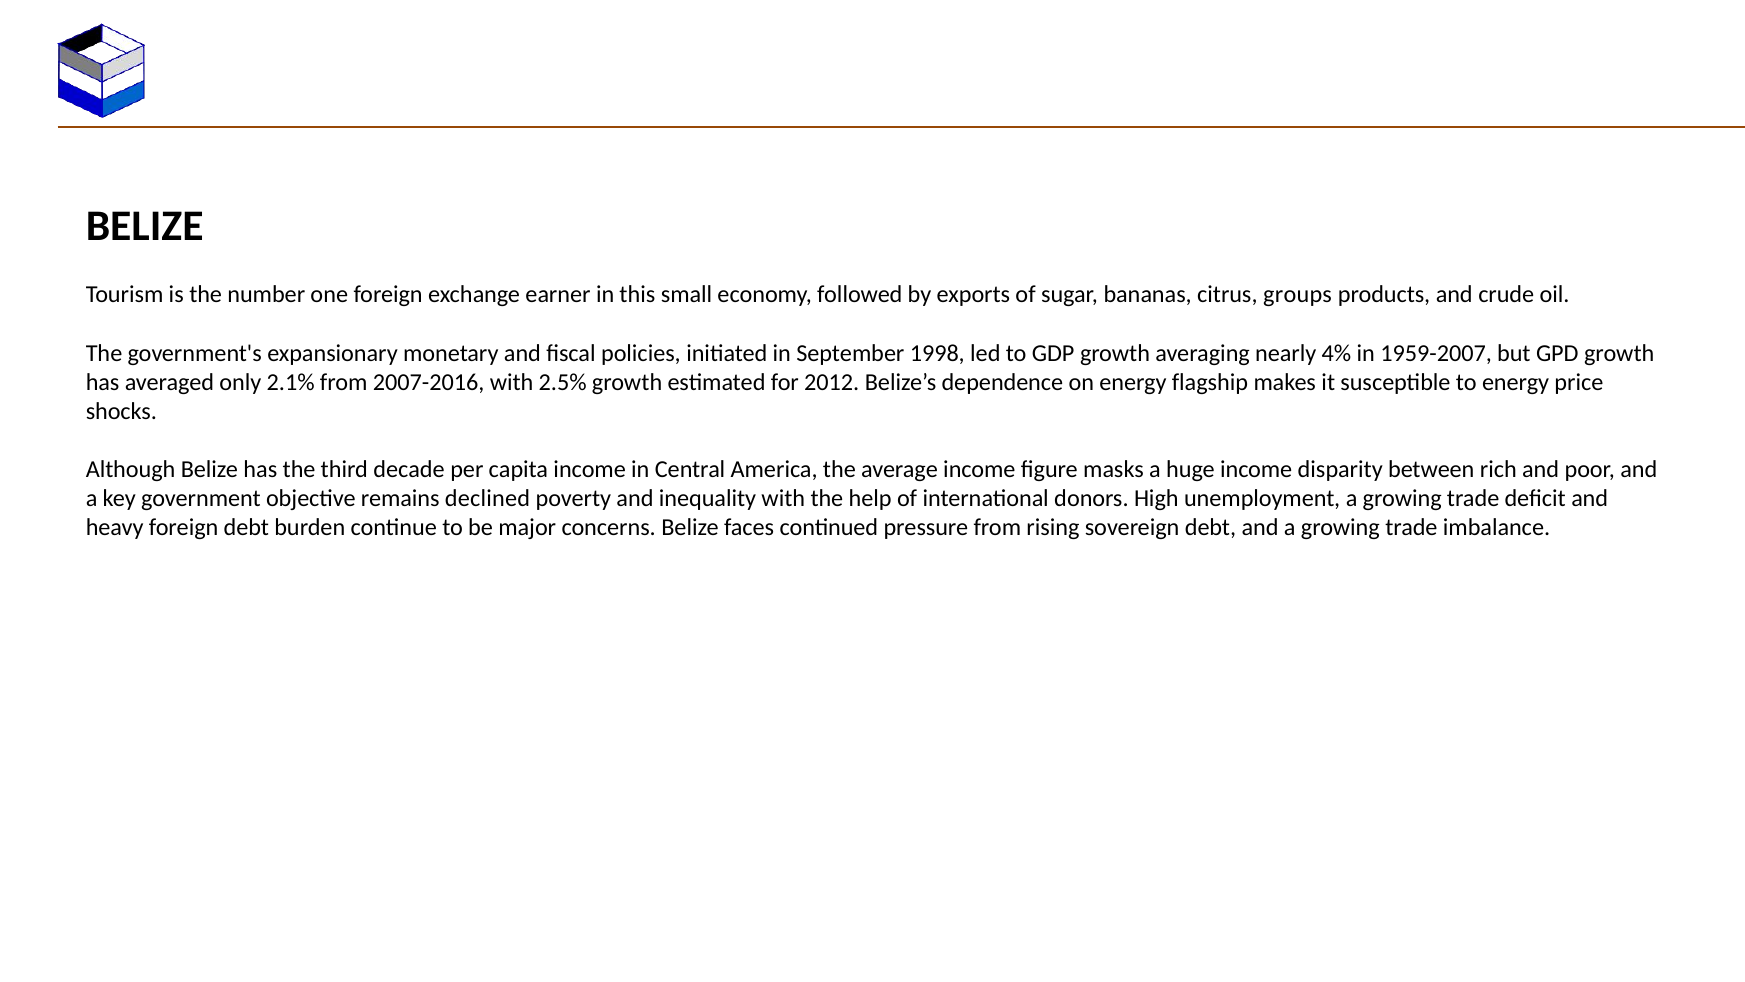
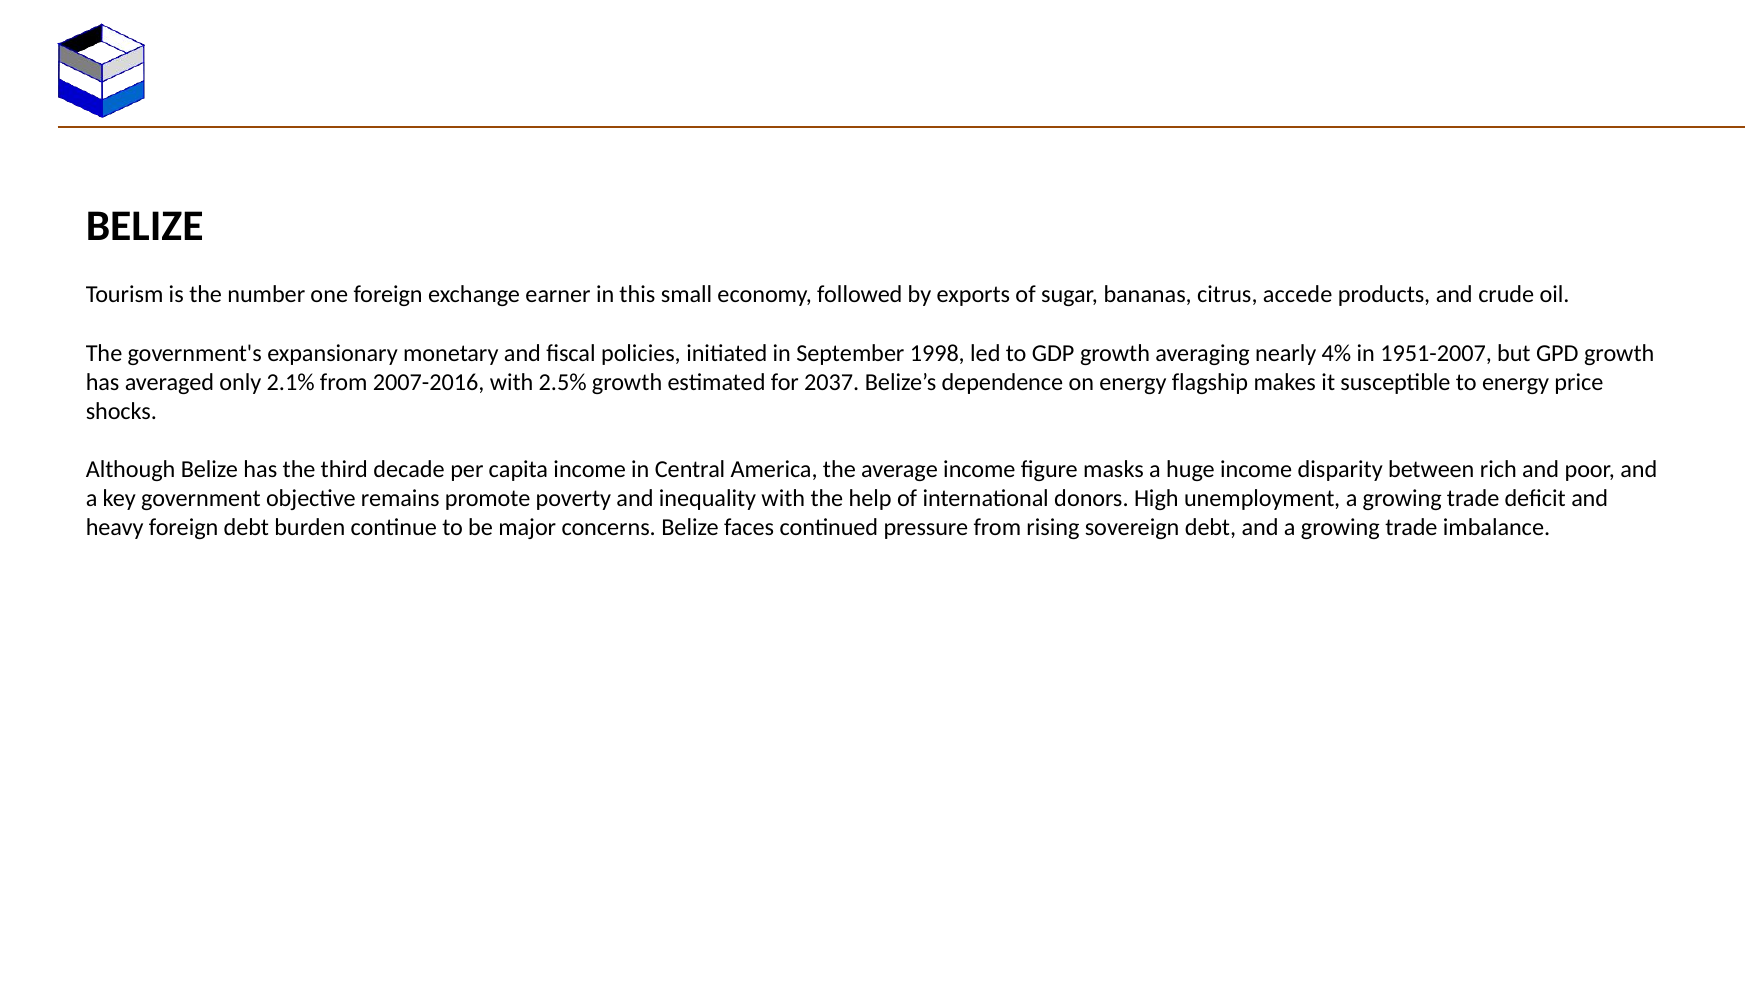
groups: groups -> accede
1959-2007: 1959-2007 -> 1951-2007
2012: 2012 -> 2037
declined: declined -> promote
